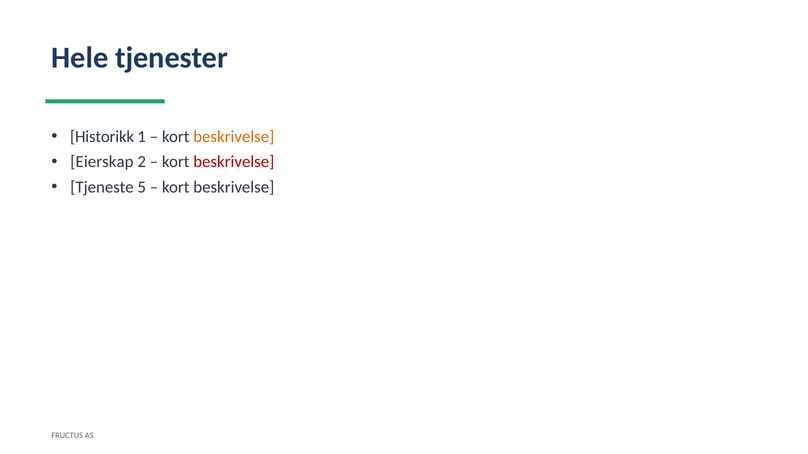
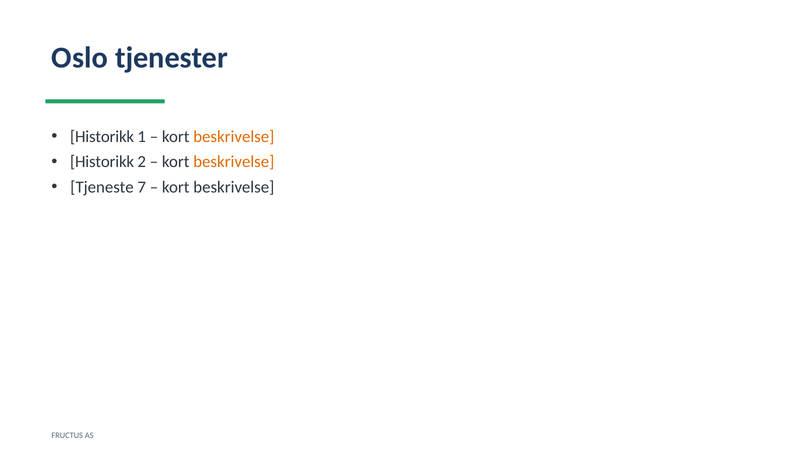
Hele: Hele -> Oslo
Eierskap at (102, 162): Eierskap -> Historikk
beskrivelse at (234, 162) colour: red -> orange
5: 5 -> 7
